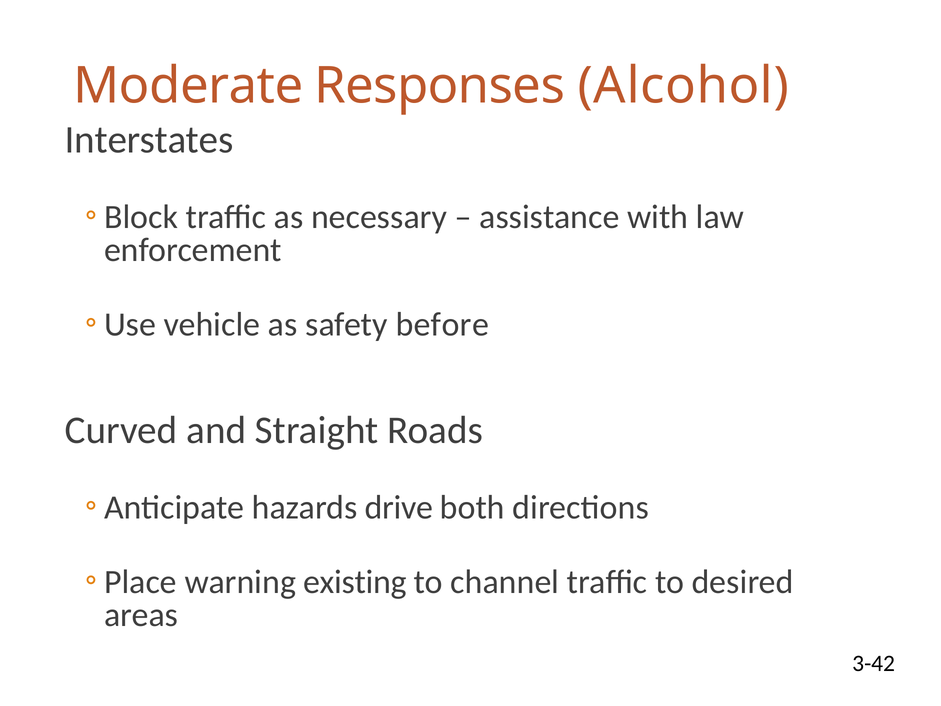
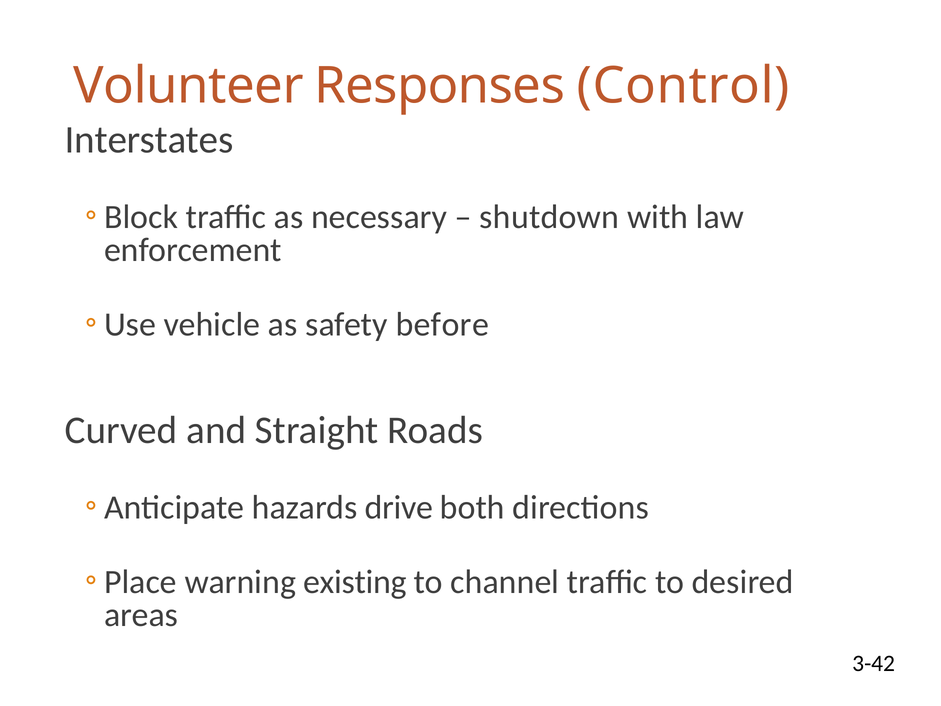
Moderate: Moderate -> Volunteer
Alcohol: Alcohol -> Control
assistance: assistance -> shutdown
